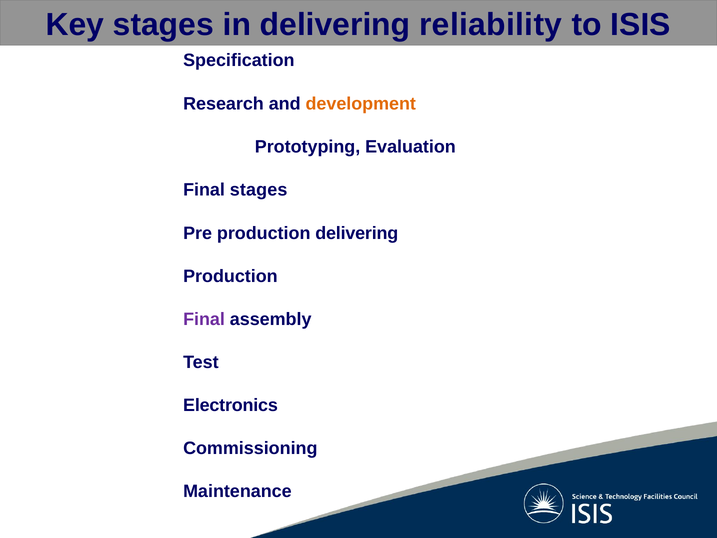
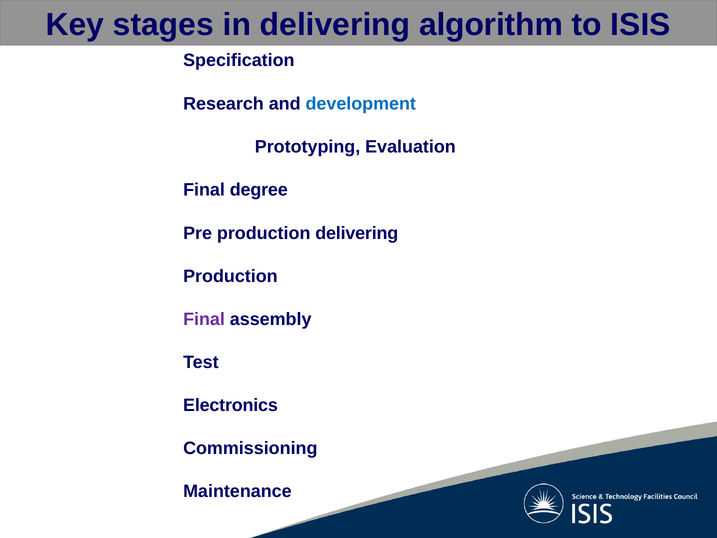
reliability: reliability -> algorithm
development colour: orange -> blue
Final stages: stages -> degree
